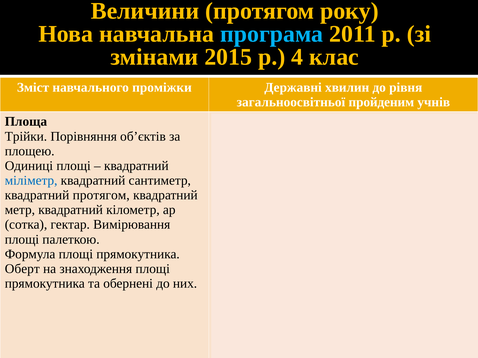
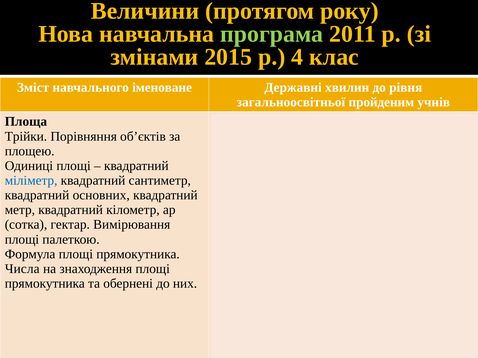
програма colour: light blue -> light green
проміжки: проміжки -> іменоване
квадратний протягом: протягом -> основних
Оберт: Оберт -> Числа
